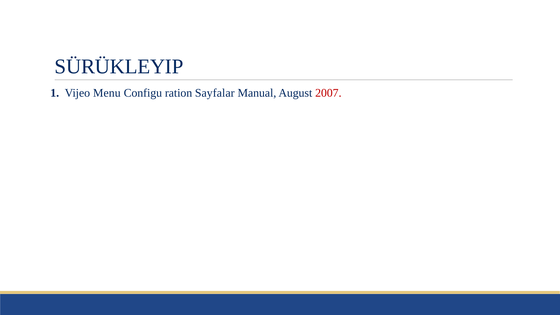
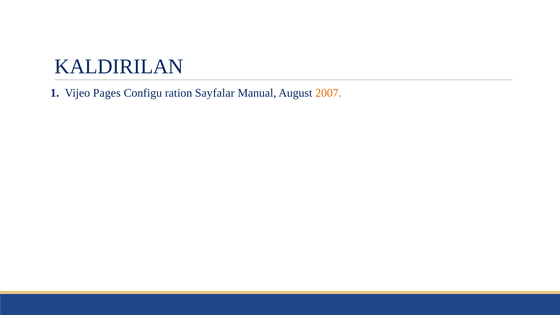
SÜRÜKLEYIP: SÜRÜKLEYIP -> KALDIRILAN
Menu: Menu -> Pages
2007 colour: red -> orange
